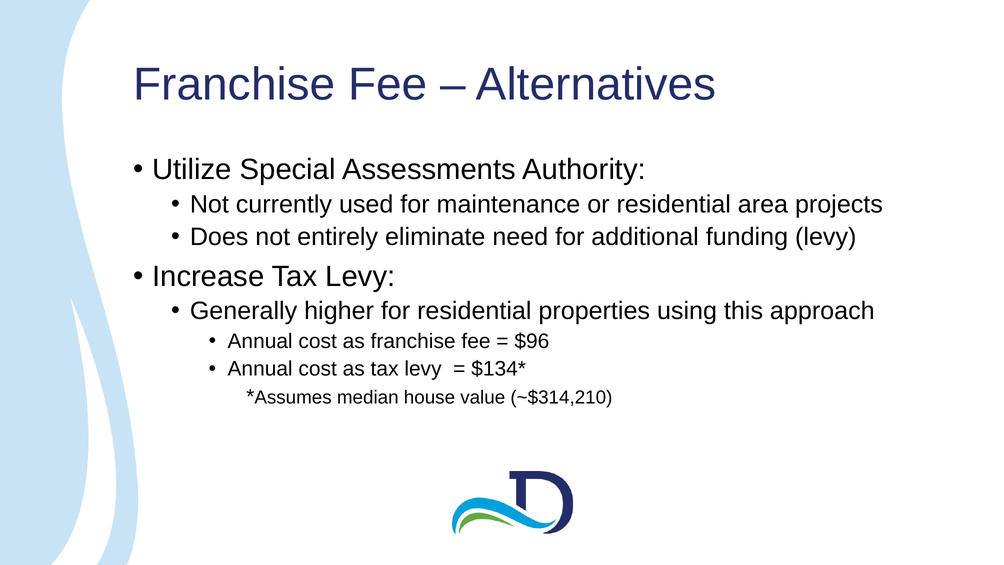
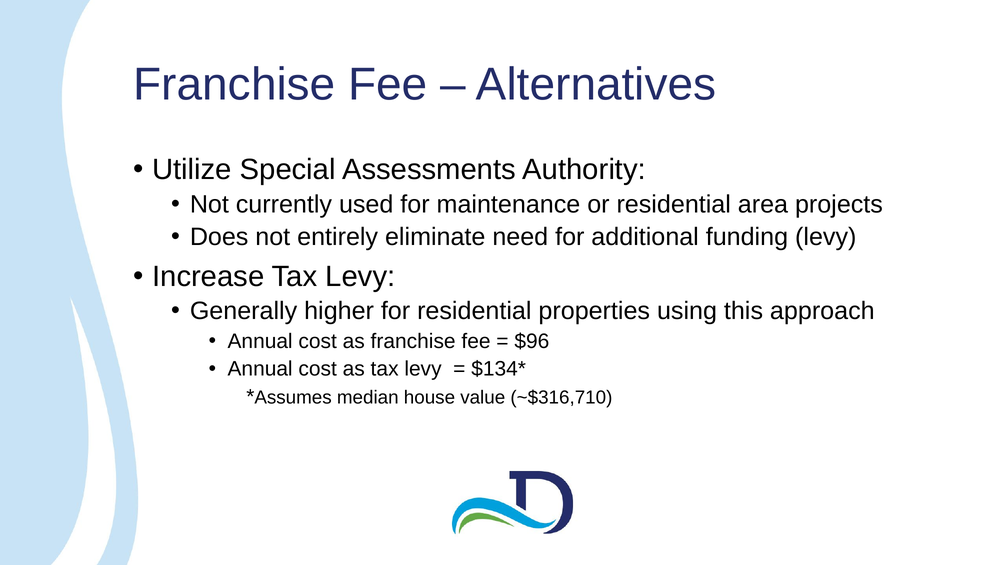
~$314,210: ~$314,210 -> ~$316,710
